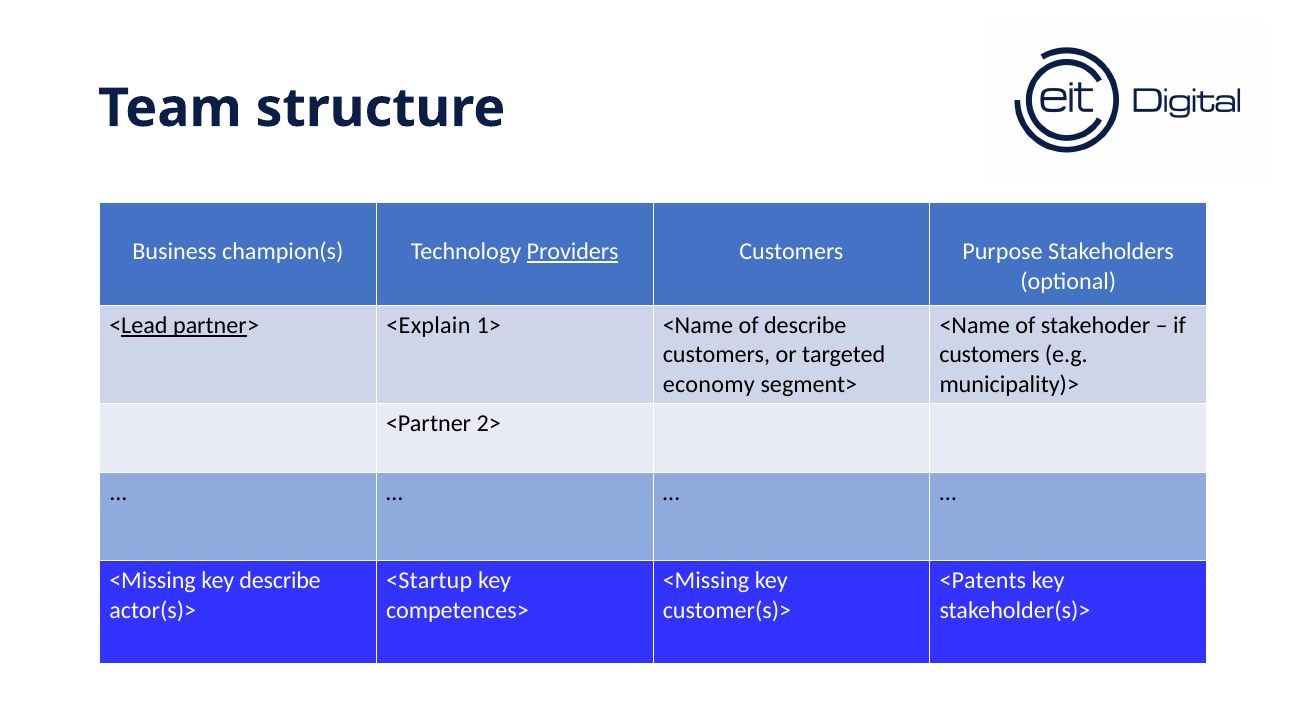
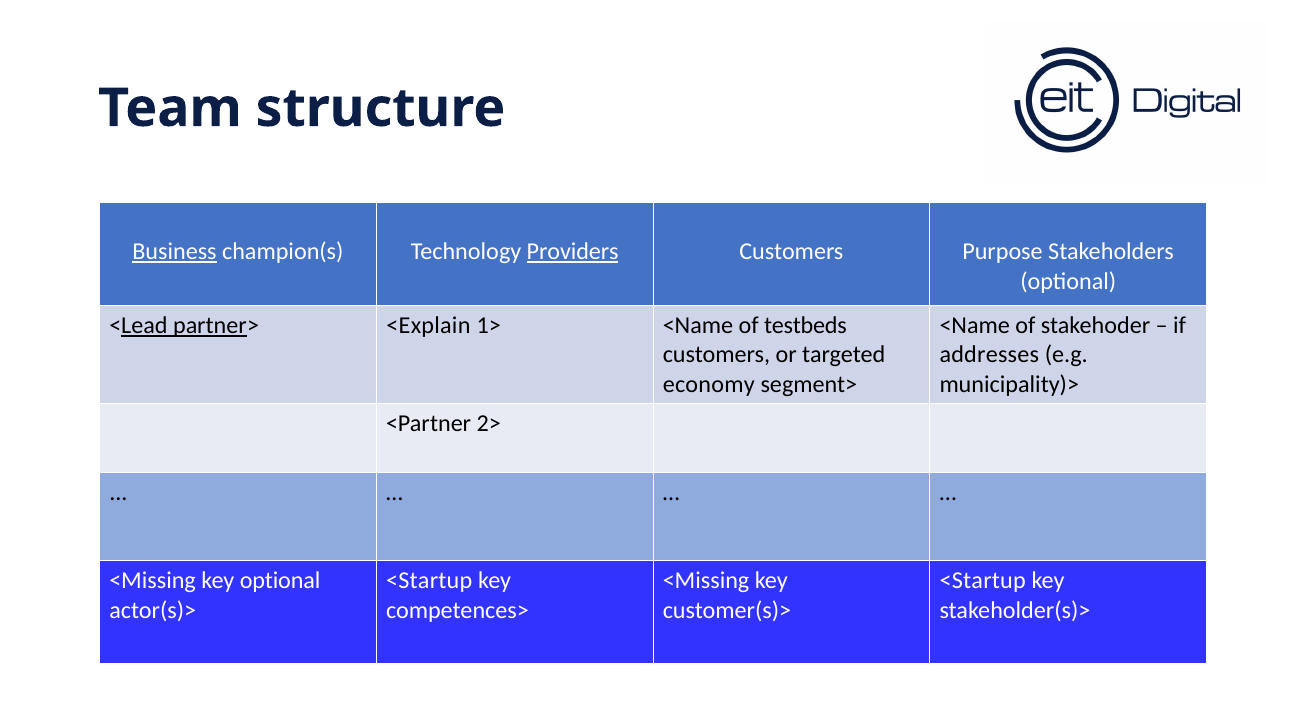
Business underline: none -> present
of describe: describe -> testbeds
customers at (990, 355): customers -> addresses
key describe: describe -> optional
<Patents at (983, 581): <Patents -> <Startup
